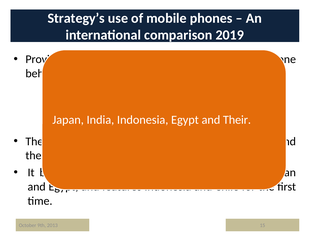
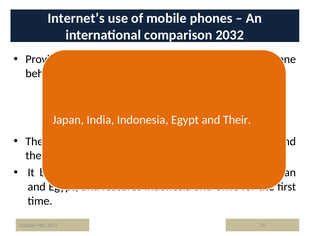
Strategy’s: Strategy’s -> Internet’s
2019: 2019 -> 2032
